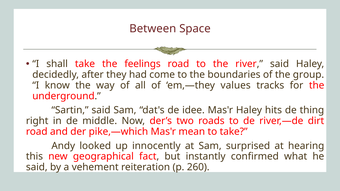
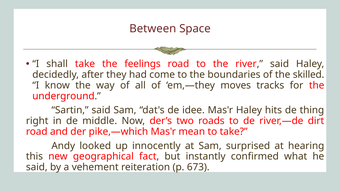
group: group -> skilled
values: values -> moves
260: 260 -> 673
